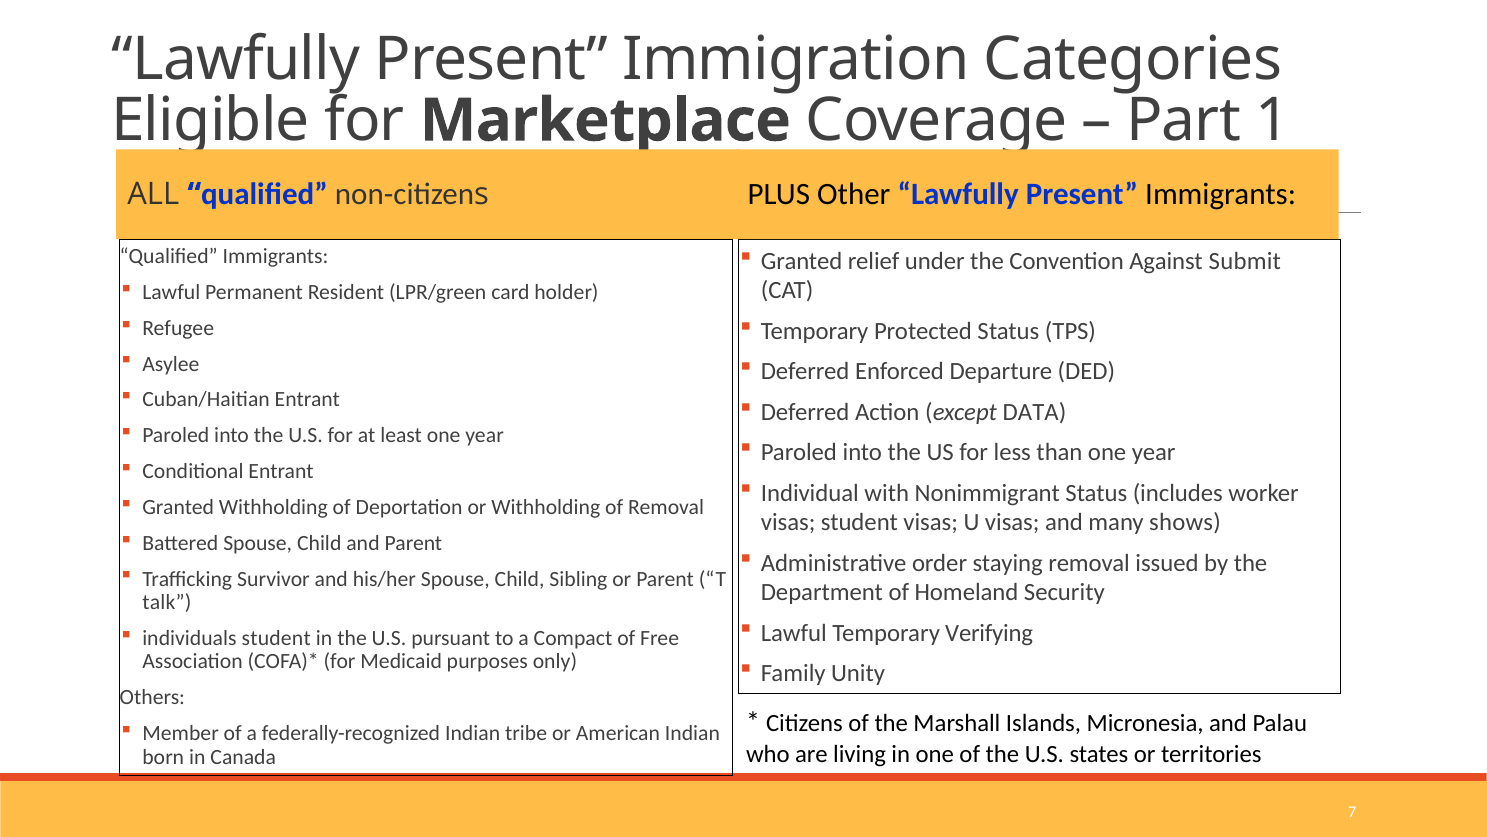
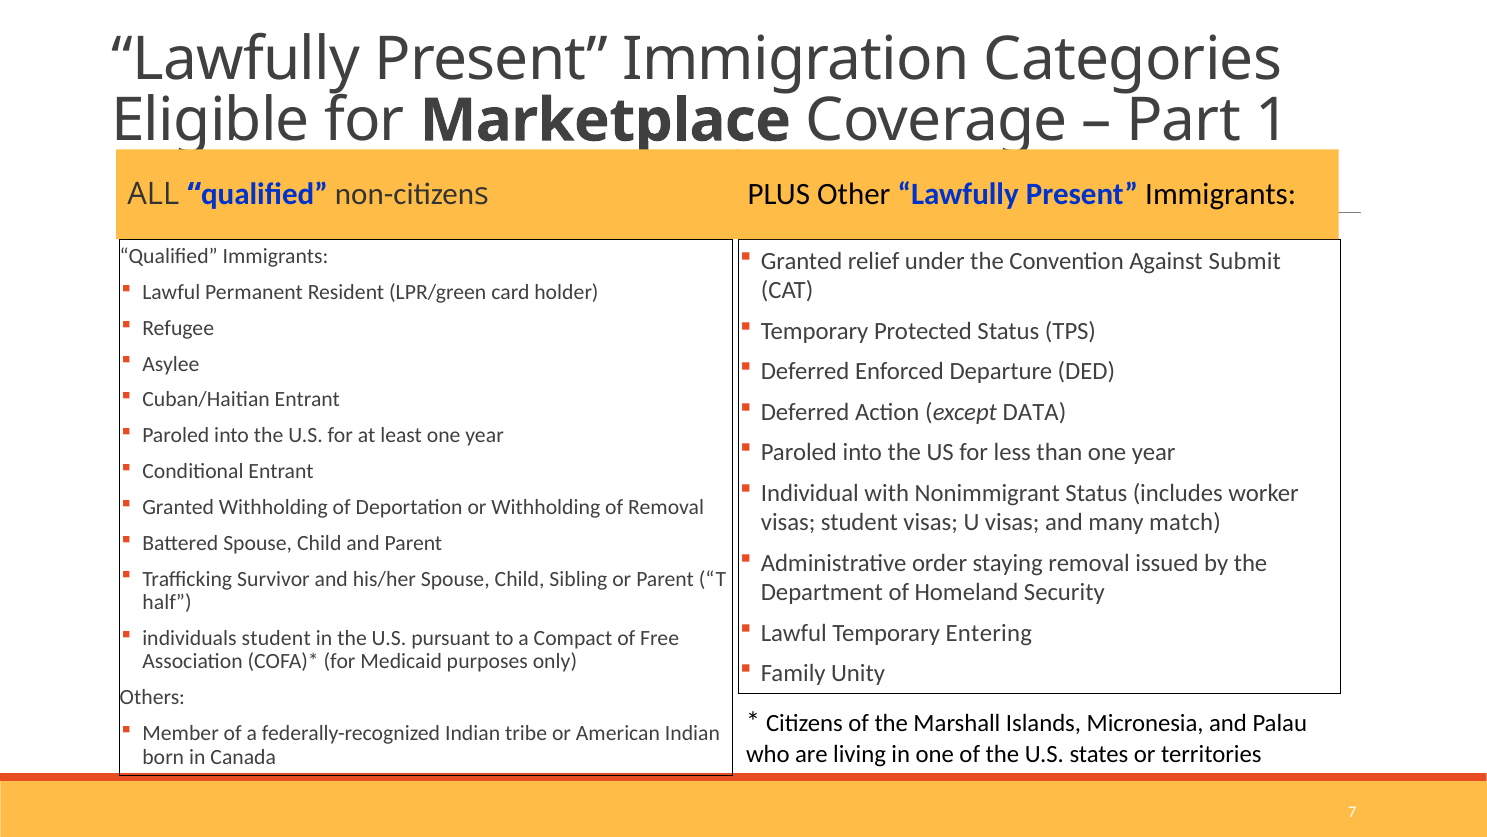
shows: shows -> match
talk: talk -> half
Verifying: Verifying -> Entering
